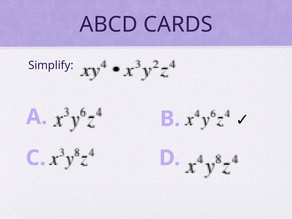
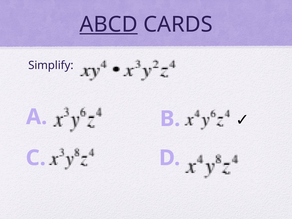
ABCD underline: none -> present
